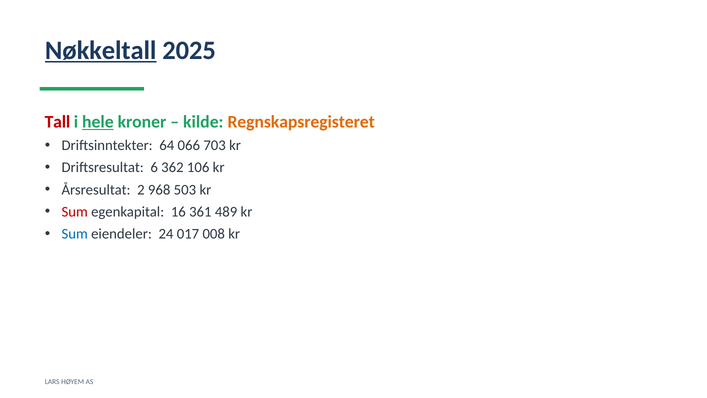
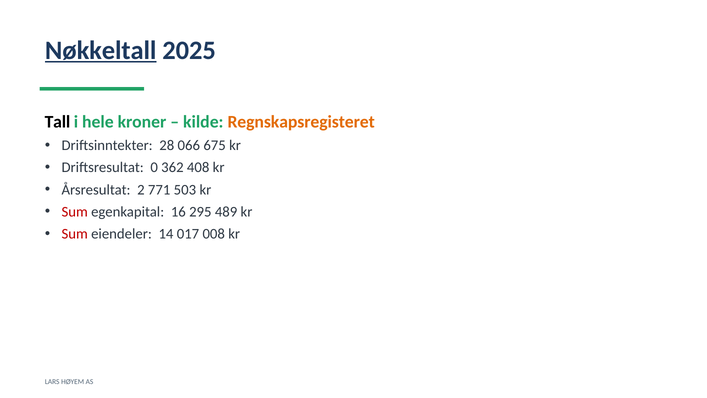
Tall colour: red -> black
hele underline: present -> none
64: 64 -> 28
703: 703 -> 675
6: 6 -> 0
106: 106 -> 408
968: 968 -> 771
361: 361 -> 295
Sum at (75, 234) colour: blue -> red
24: 24 -> 14
